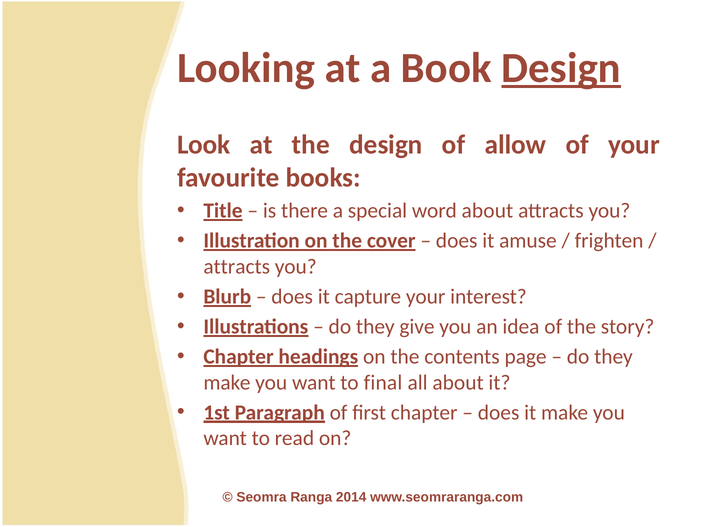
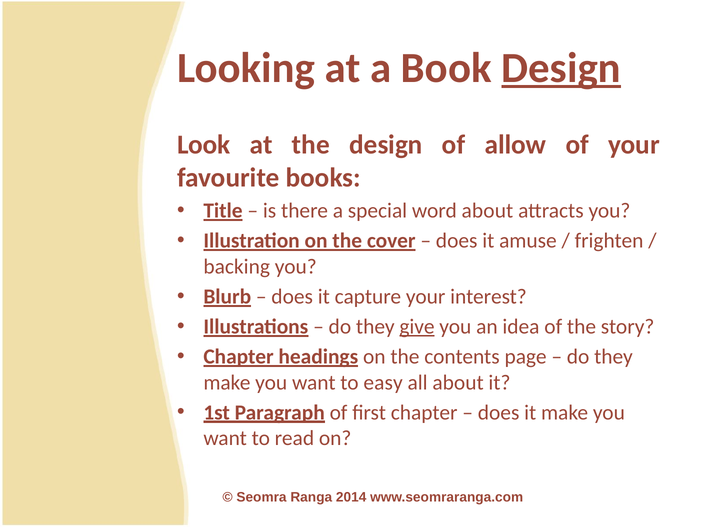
attracts at (237, 266): attracts -> backing
give underline: none -> present
final: final -> easy
